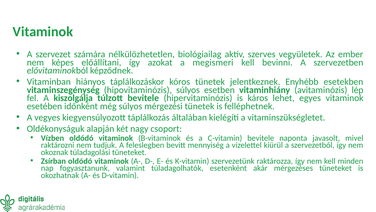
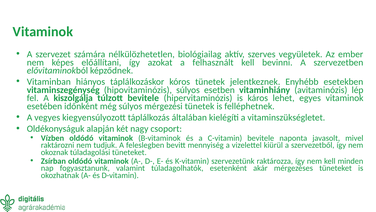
megismeri: megismeri -> felhasznált
